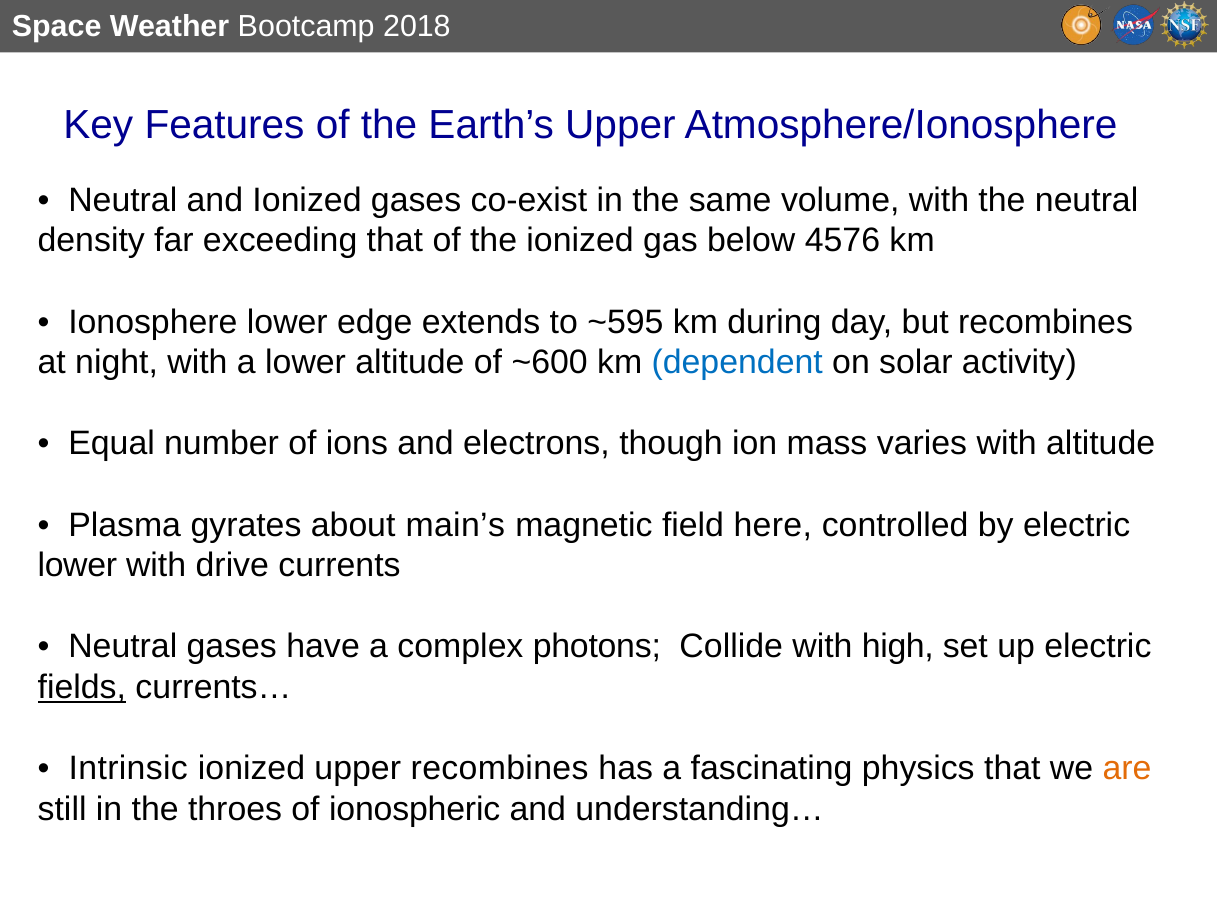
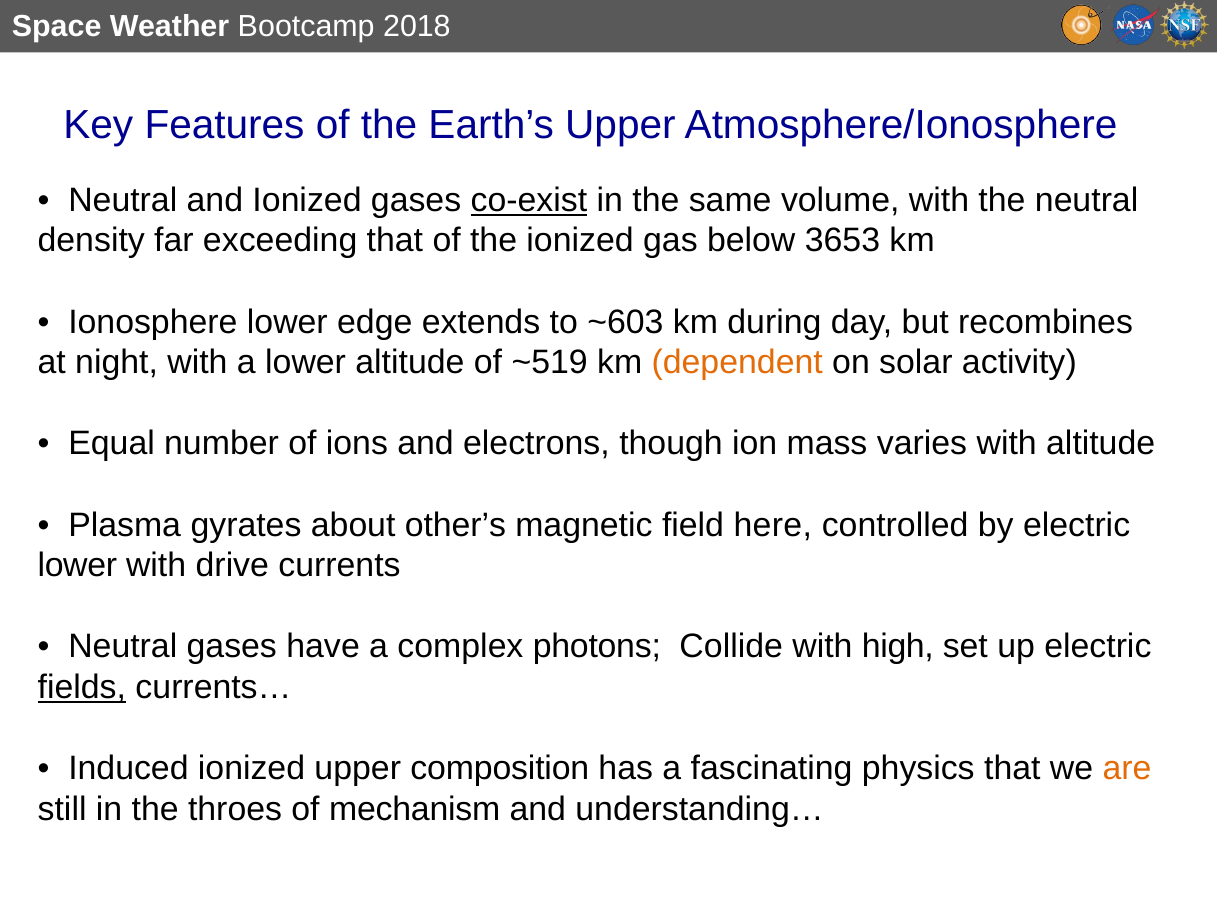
co-exist underline: none -> present
4576: 4576 -> 3653
~595: ~595 -> ~603
~600: ~600 -> ~519
dependent colour: blue -> orange
main’s: main’s -> other’s
Intrinsic: Intrinsic -> Induced
upper recombines: recombines -> composition
ionospheric: ionospheric -> mechanism
